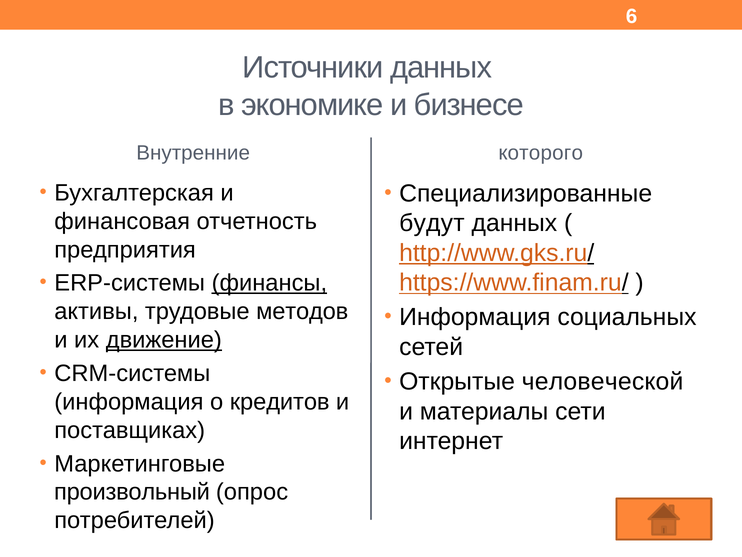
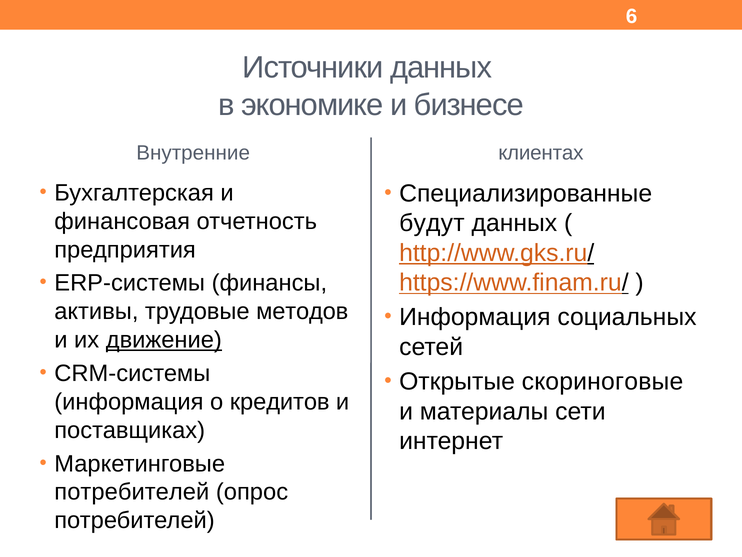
которого: которого -> клиентах
финансы underline: present -> none
человеческой: человеческой -> скориноговые
произвольный at (132, 492): произвольный -> потребителей
